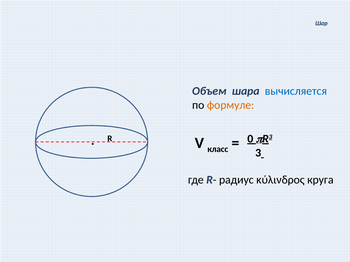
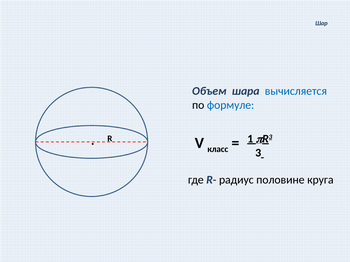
формуле colour: orange -> blue
0: 0 -> 1
κύλινδρος: κύλινδρος -> половине
